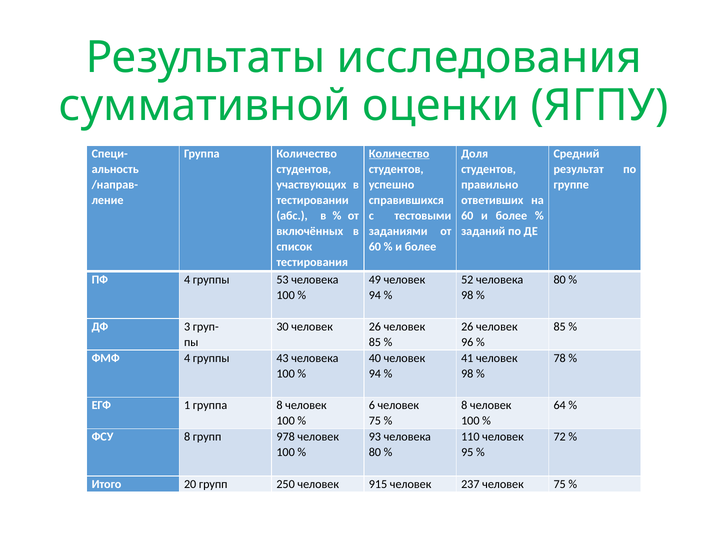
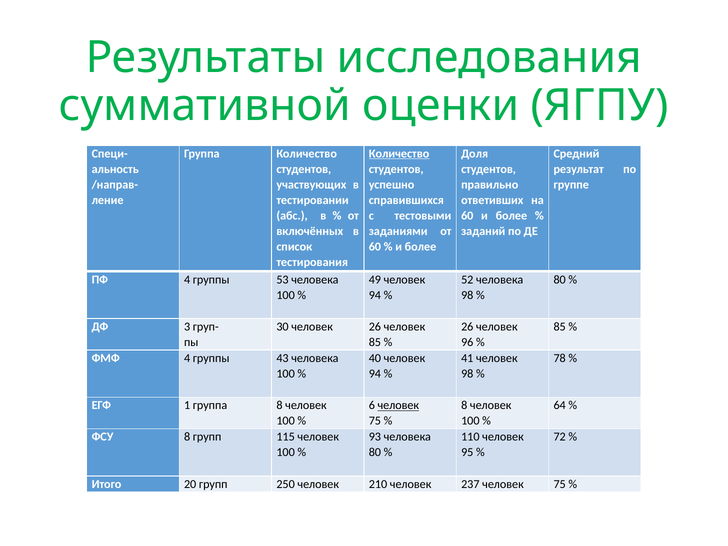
человек at (398, 405) underline: none -> present
978: 978 -> 115
915: 915 -> 210
